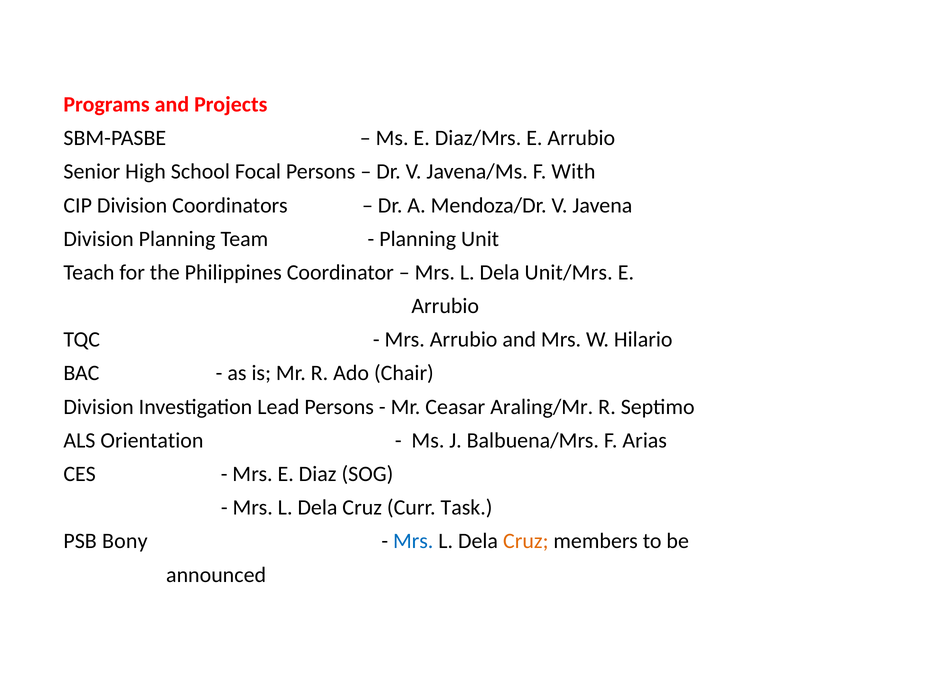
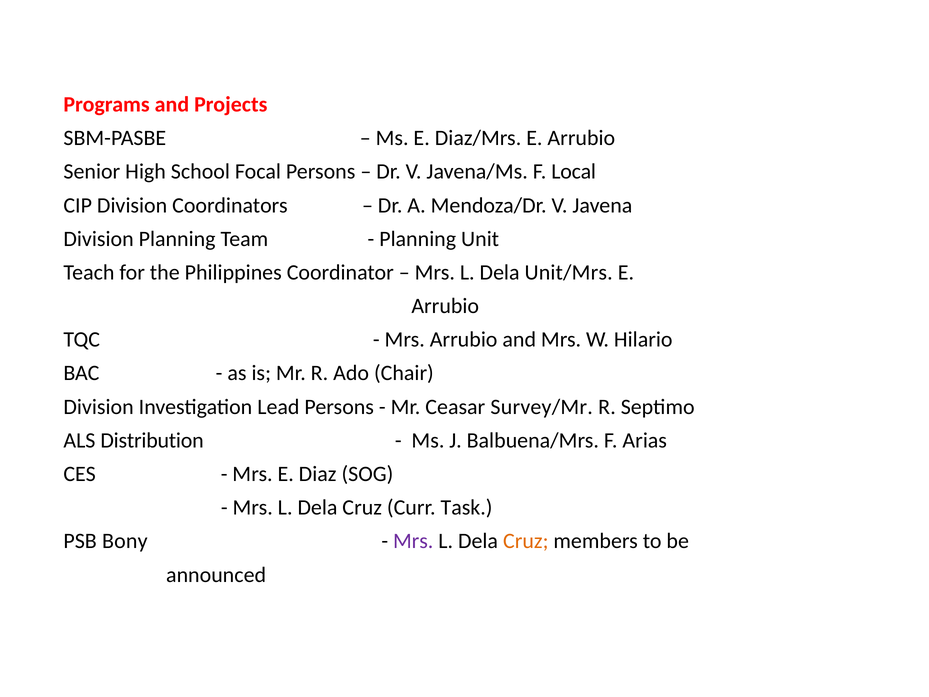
With: With -> Local
Araling/Mr: Araling/Mr -> Survey/Mr
Orientation: Orientation -> Distribution
Mrs at (413, 541) colour: blue -> purple
